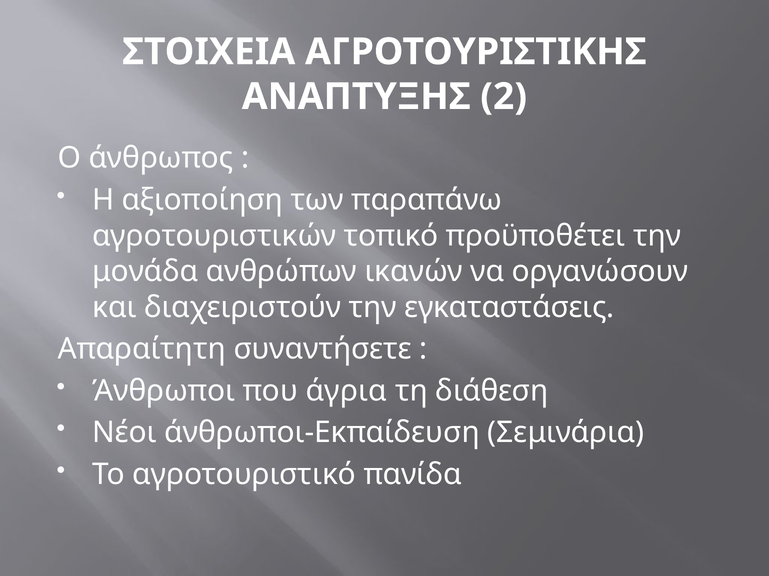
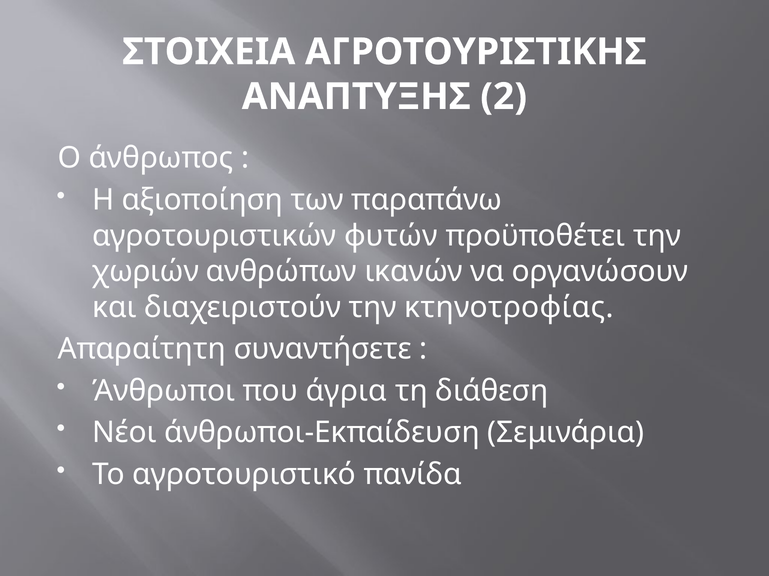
τοπικό: τοπικό -> φυτών
μονάδα: μονάδα -> χωριών
εγκαταστάσεις: εγκαταστάσεις -> κτηνοτροφίας
